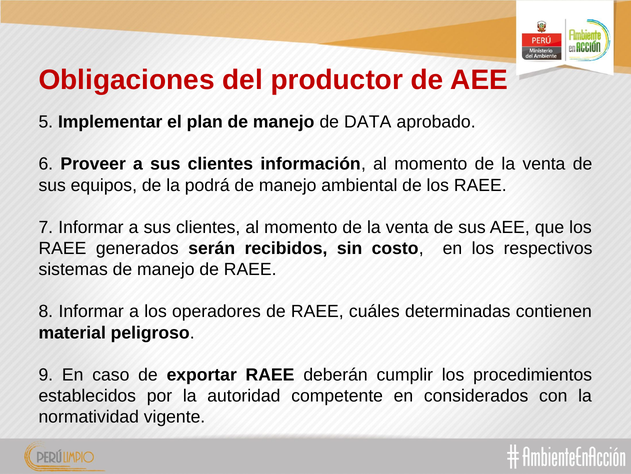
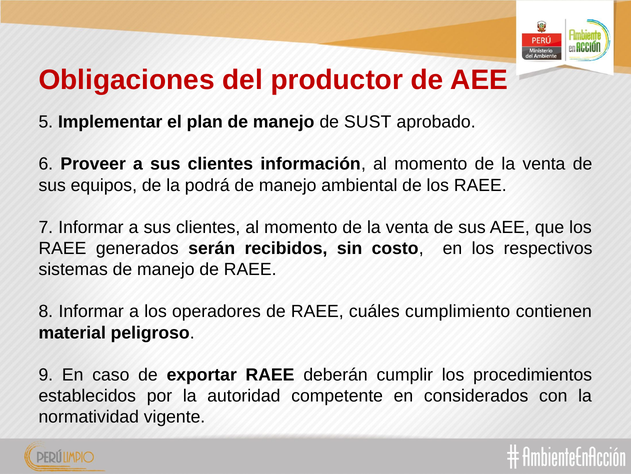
DATA: DATA -> SUST
determinadas: determinadas -> cumplimiento
